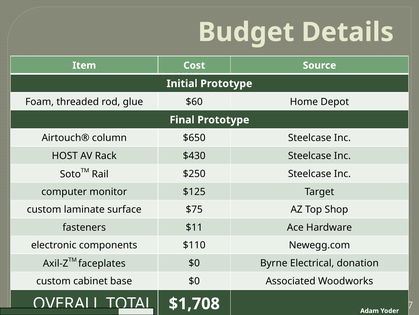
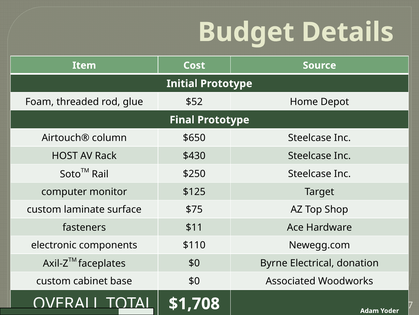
$60: $60 -> $52
